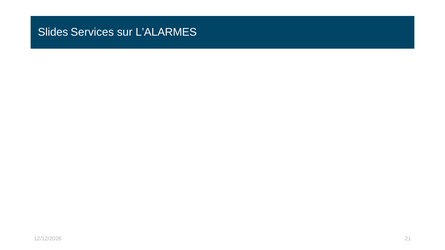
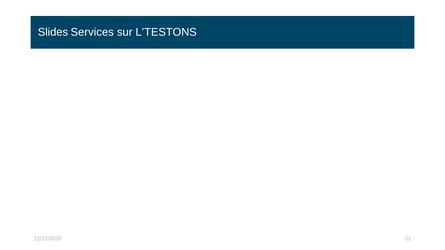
L’ALARMES: L’ALARMES -> L’TESTONS
